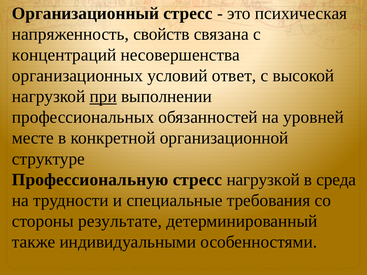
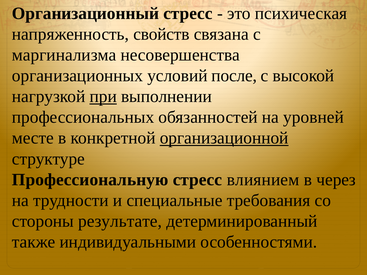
концентраций: концентраций -> маргинализма
ответ: ответ -> после
организационной underline: none -> present
стресс нагрузкой: нагрузкой -> влиянием
среда: среда -> через
